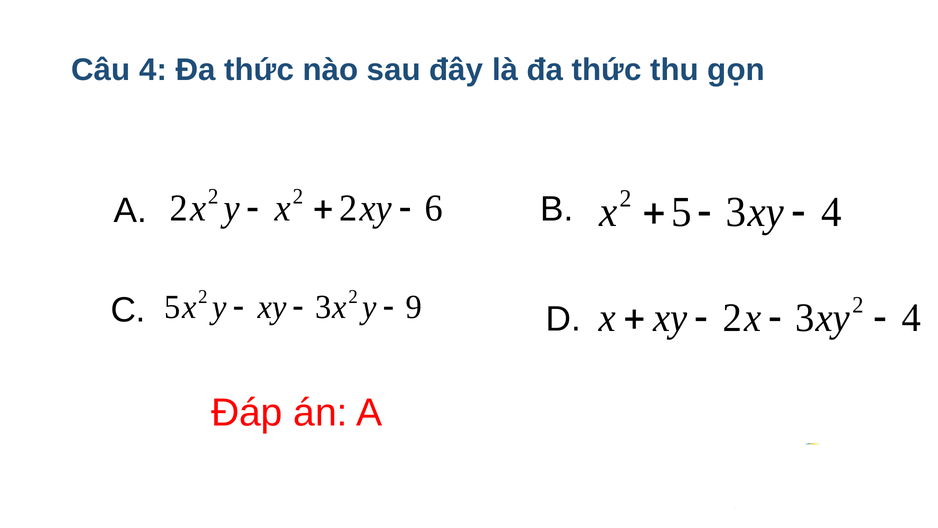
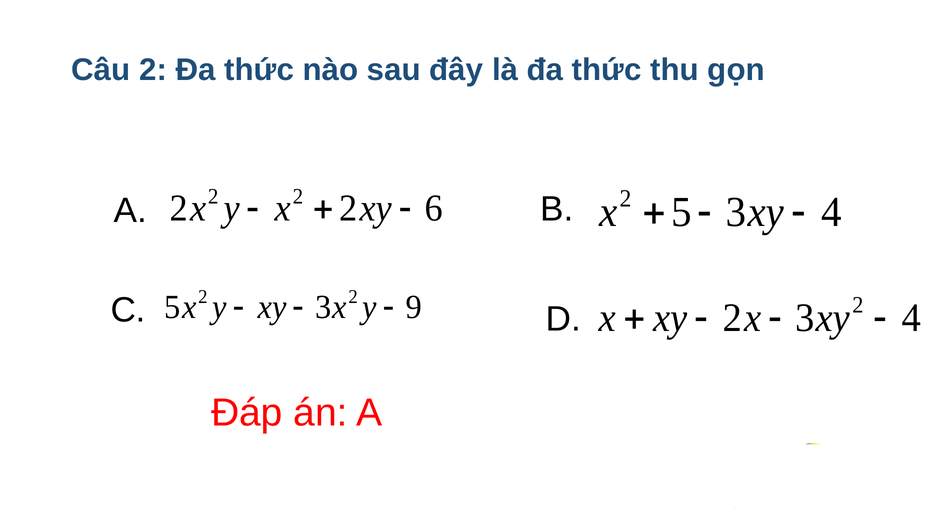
Câu 4: 4 -> 2
